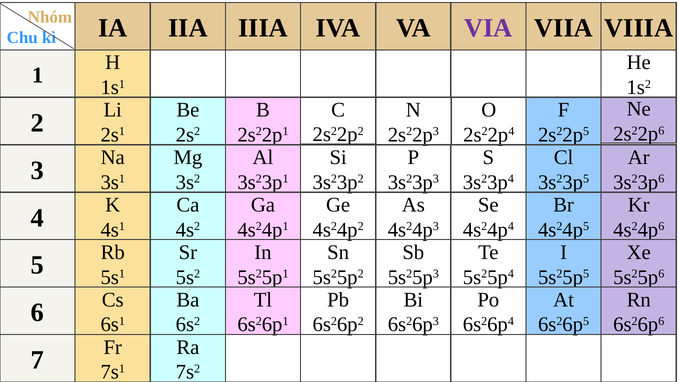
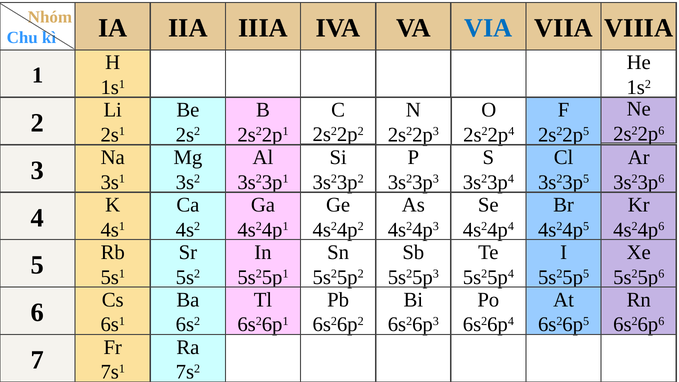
VIA colour: purple -> blue
